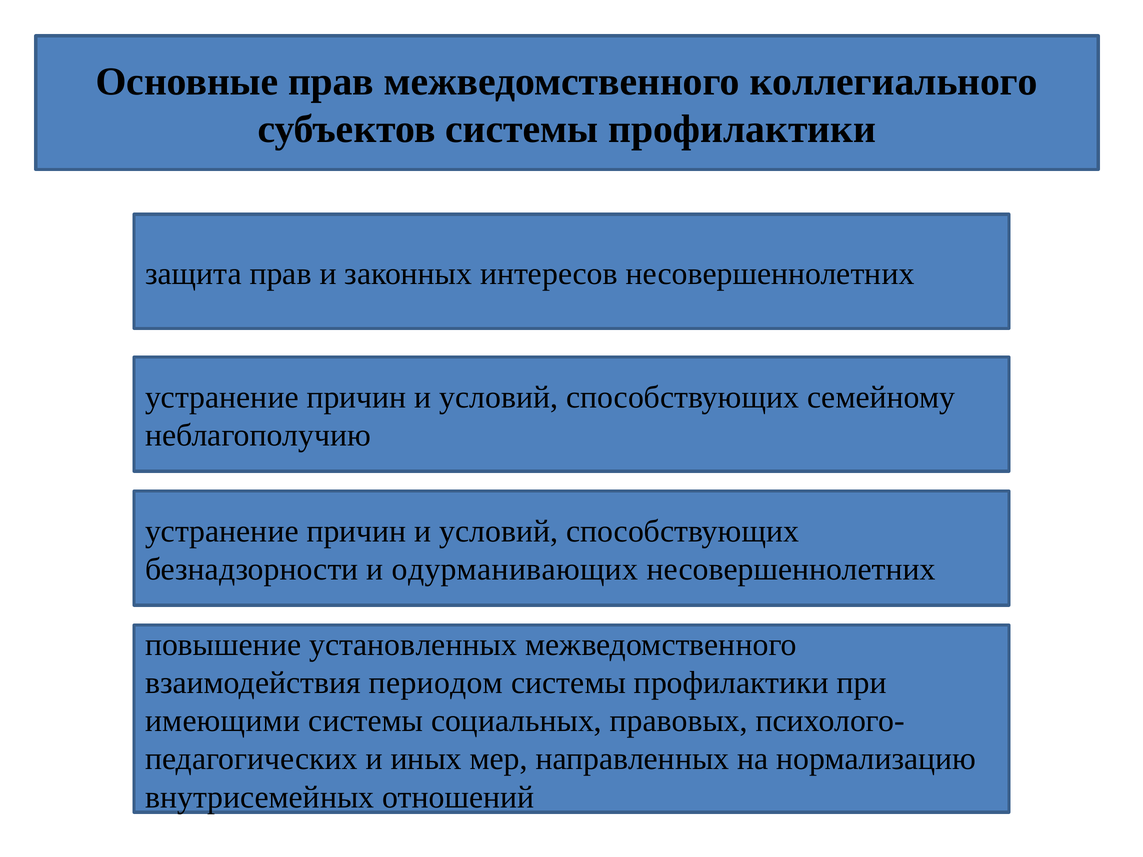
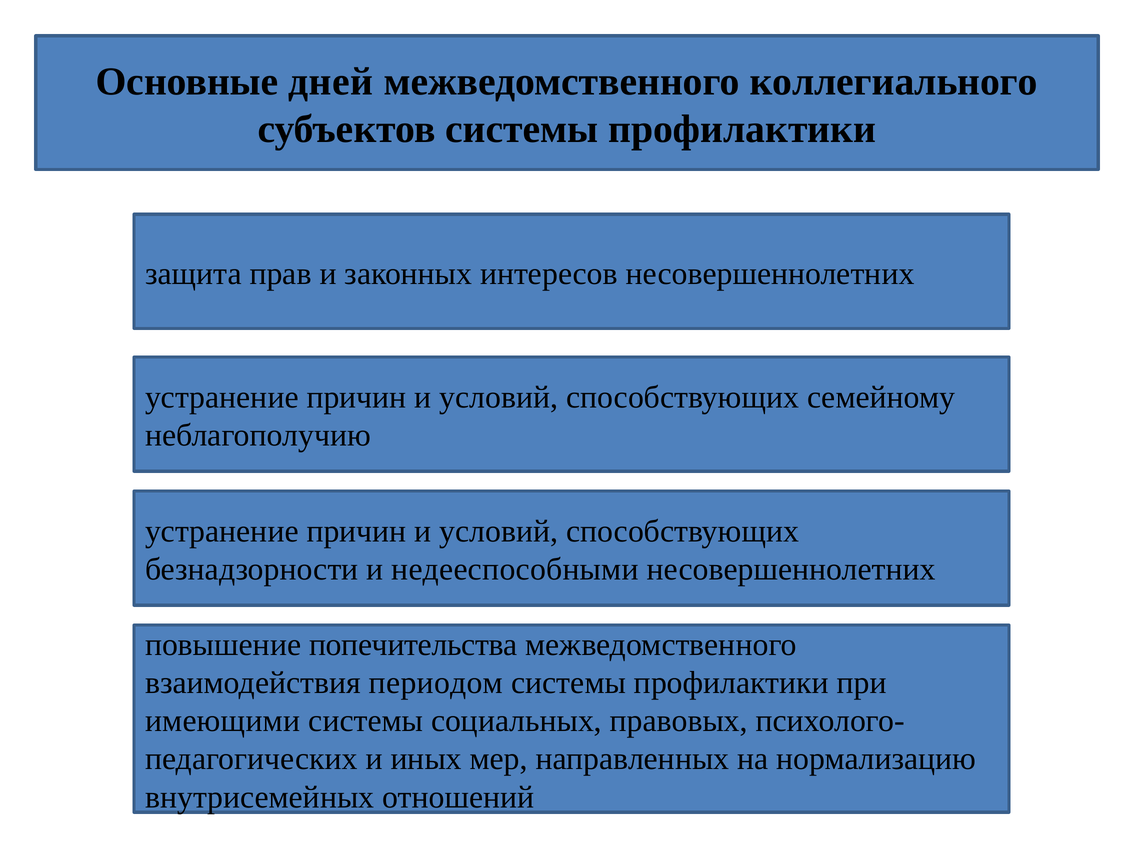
Основные прав: прав -> дней
одурманивающих: одурманивающих -> недееспособными
установленных: установленных -> попечительства
